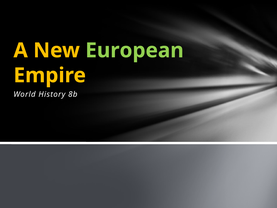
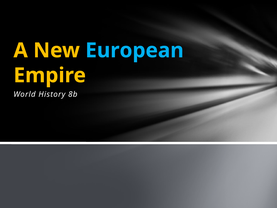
European colour: light green -> light blue
